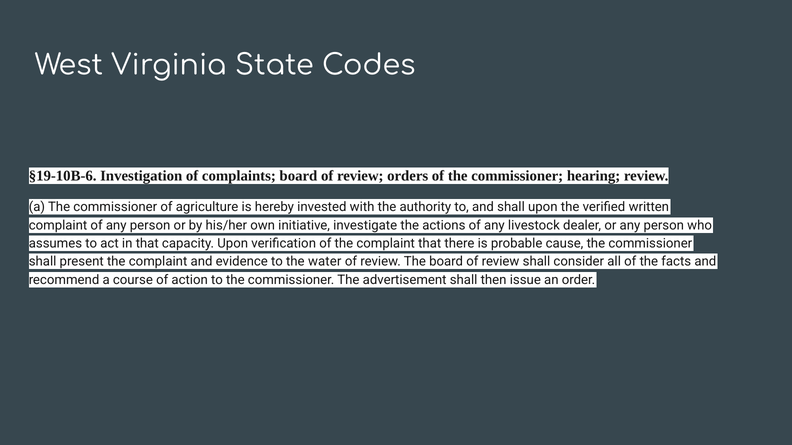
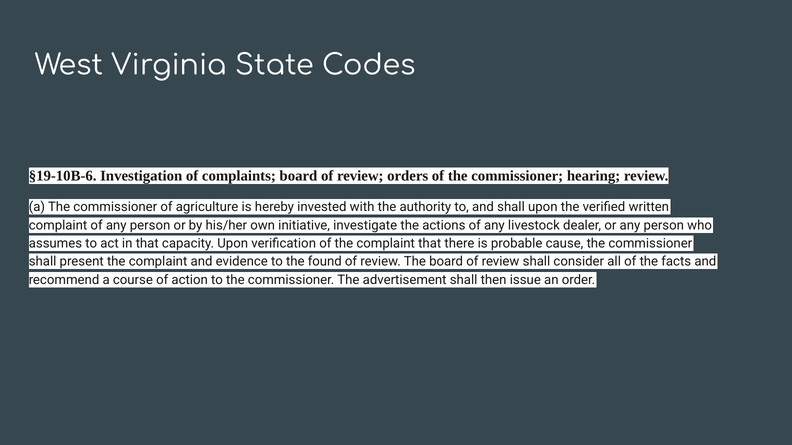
water: water -> found
